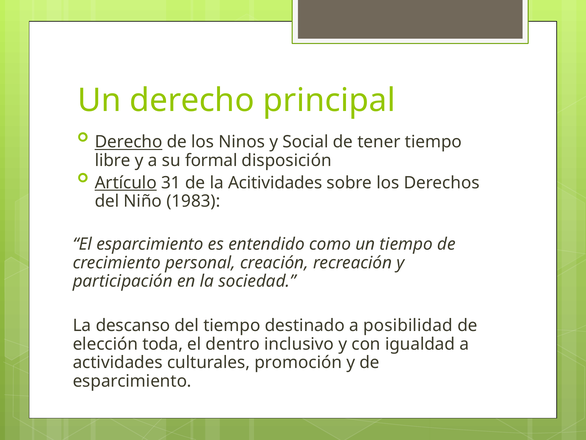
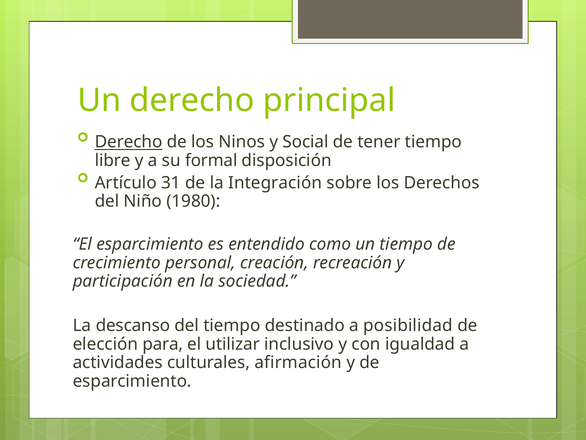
Artículo underline: present -> none
Acitividades: Acitividades -> Integración
1983: 1983 -> 1980
toda: toda -> para
dentro: dentro -> utilizar
promoción: promoción -> afirmación
